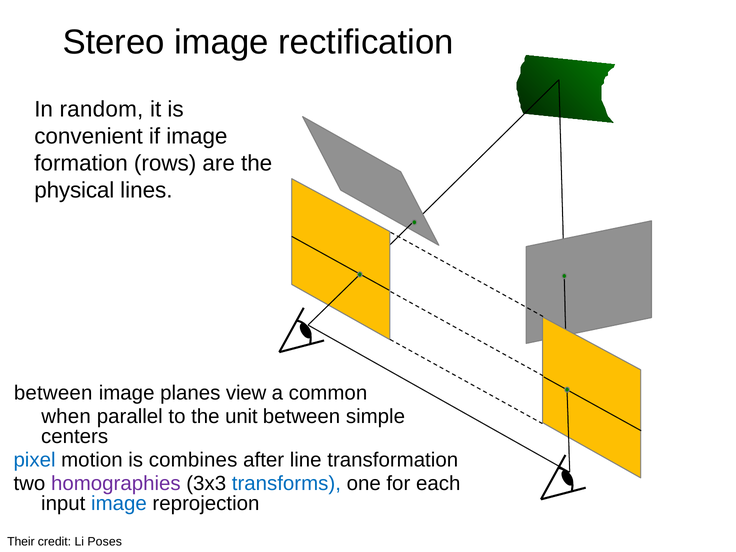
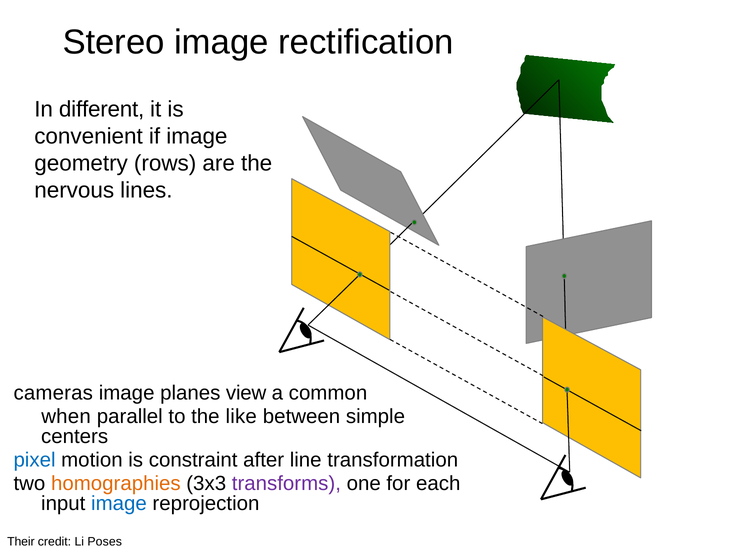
random: random -> different
formation: formation -> geometry
physical: physical -> nervous
between at (53, 393): between -> cameras
unit: unit -> like
combines: combines -> constraint
homographies colour: purple -> orange
transforms colour: blue -> purple
